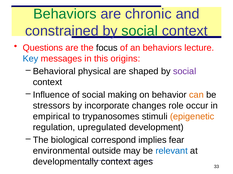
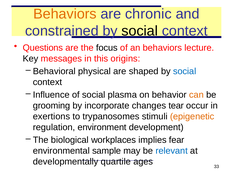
Behaviors at (65, 14) colour: green -> orange
social at (140, 31) colour: green -> black
Key colour: blue -> black
social at (185, 72) colour: purple -> blue
making: making -> plasma
stressors: stressors -> grooming
role: role -> tear
empirical: empirical -> exertions
upregulated: upregulated -> environment
correspond: correspond -> workplaces
outside: outside -> sample
developmentally context: context -> quartile
